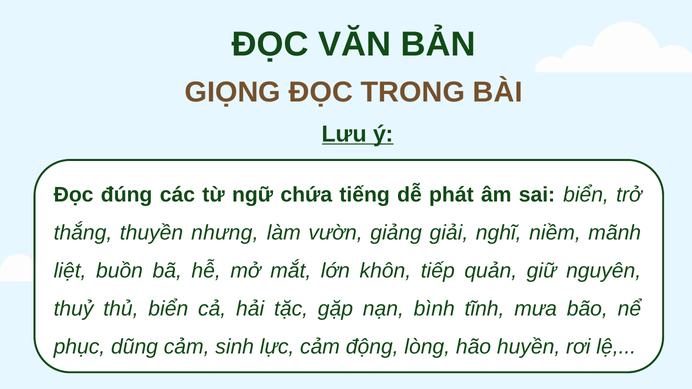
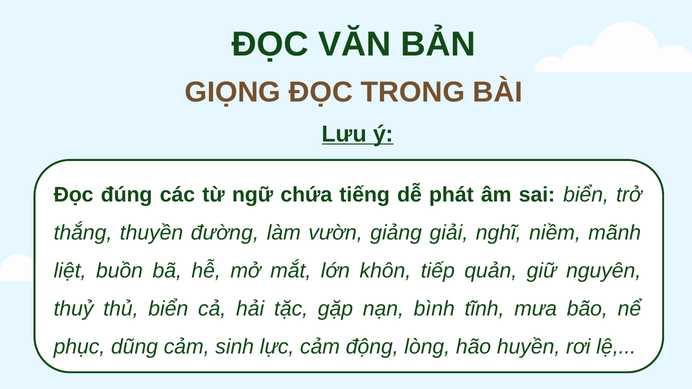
nhưng: nhưng -> đường
